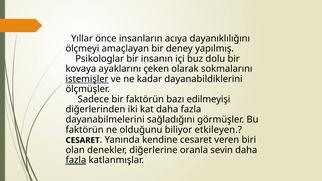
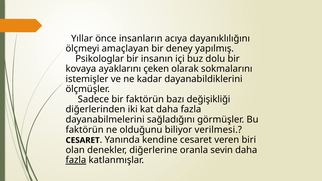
istemişler underline: present -> none
edilmeyişi: edilmeyişi -> değişikliği
etkileyen: etkileyen -> verilmesi
